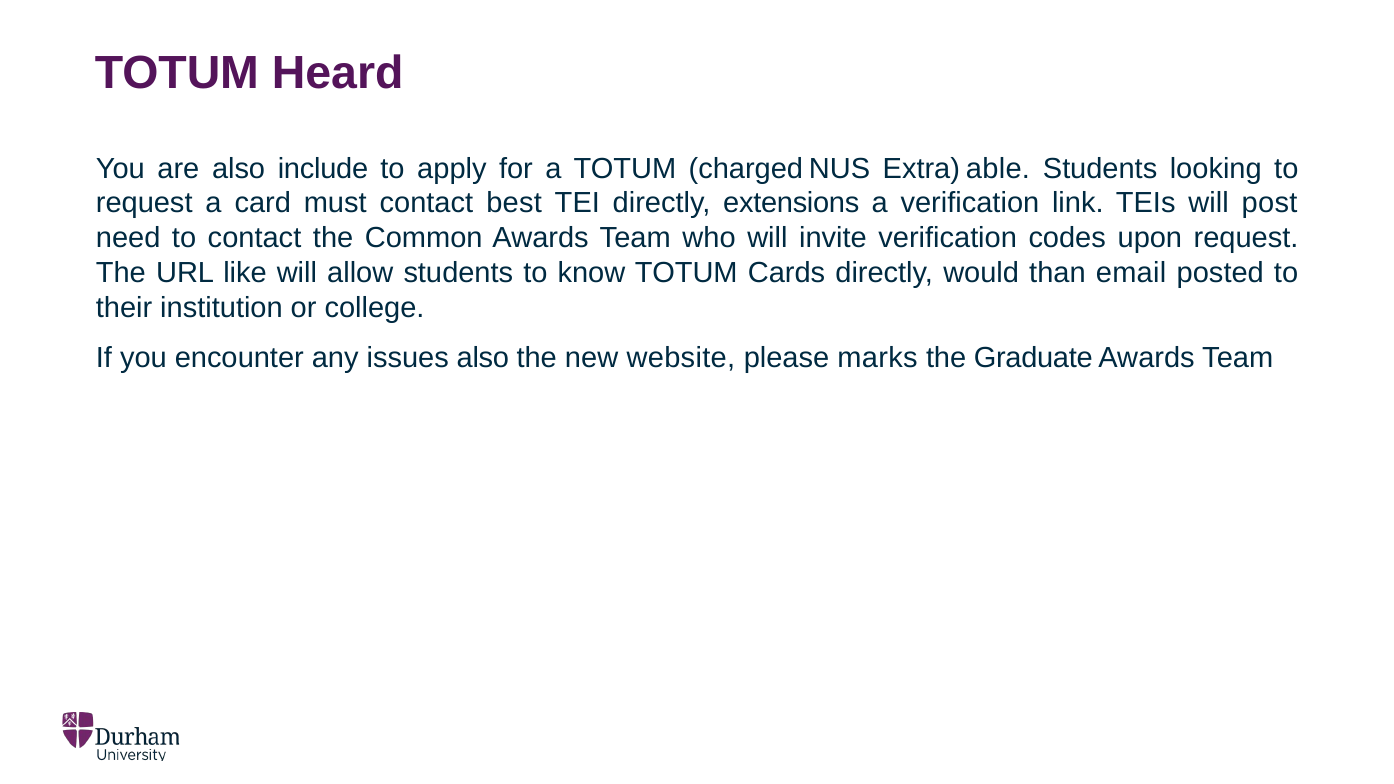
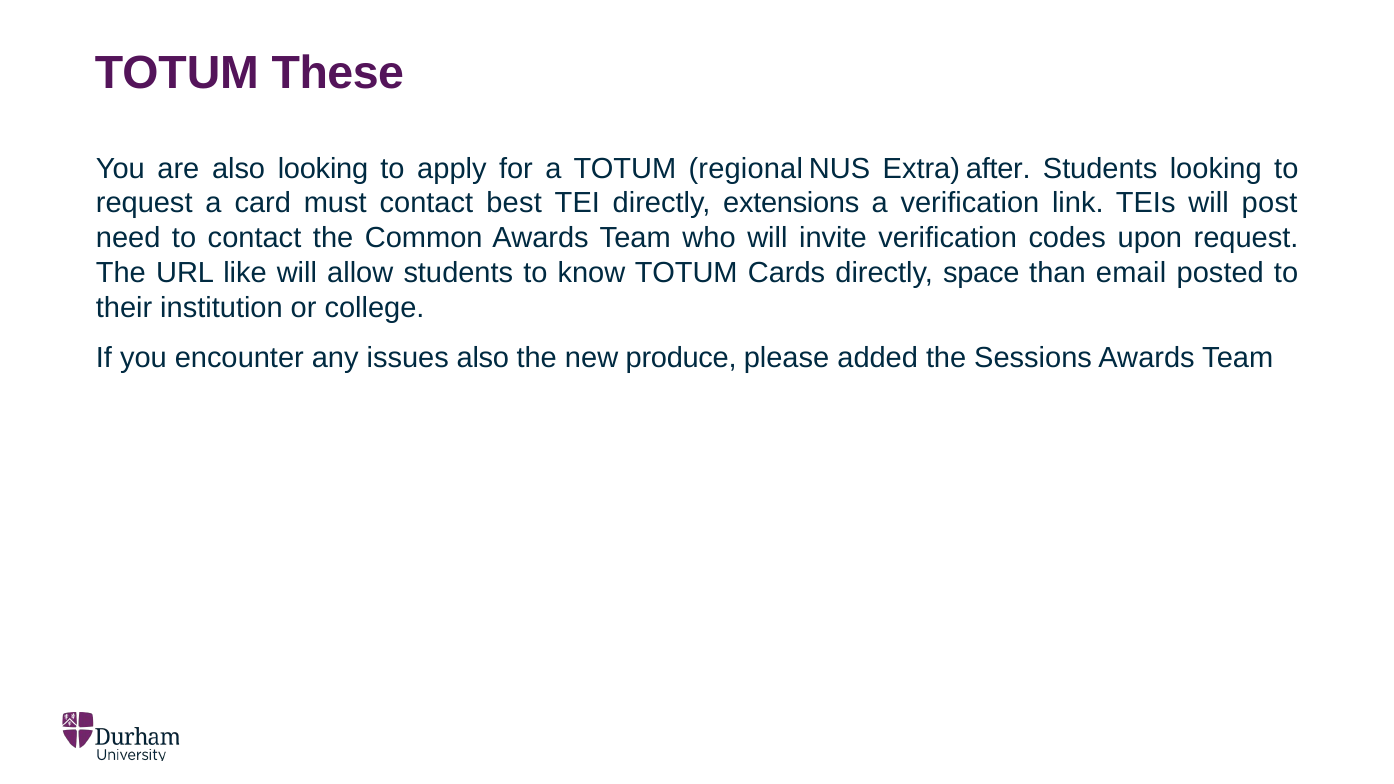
Heard: Heard -> These
also include: include -> looking
charged: charged -> regional
able: able -> after
would: would -> space
website: website -> produce
marks: marks -> added
Graduate: Graduate -> Sessions
